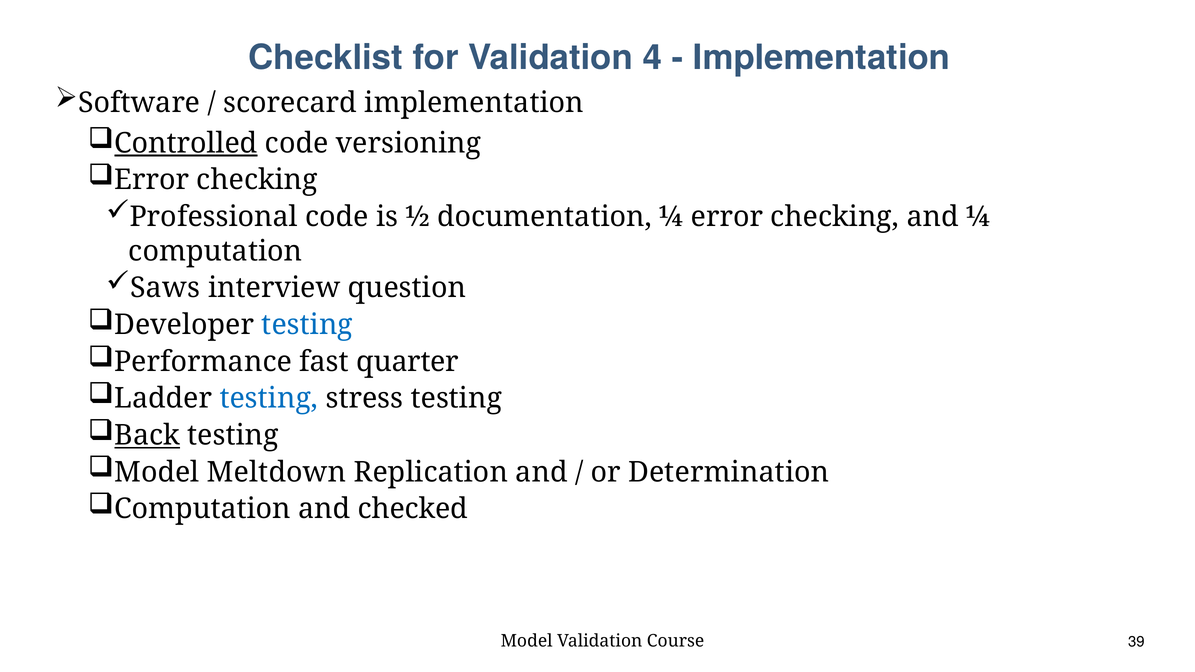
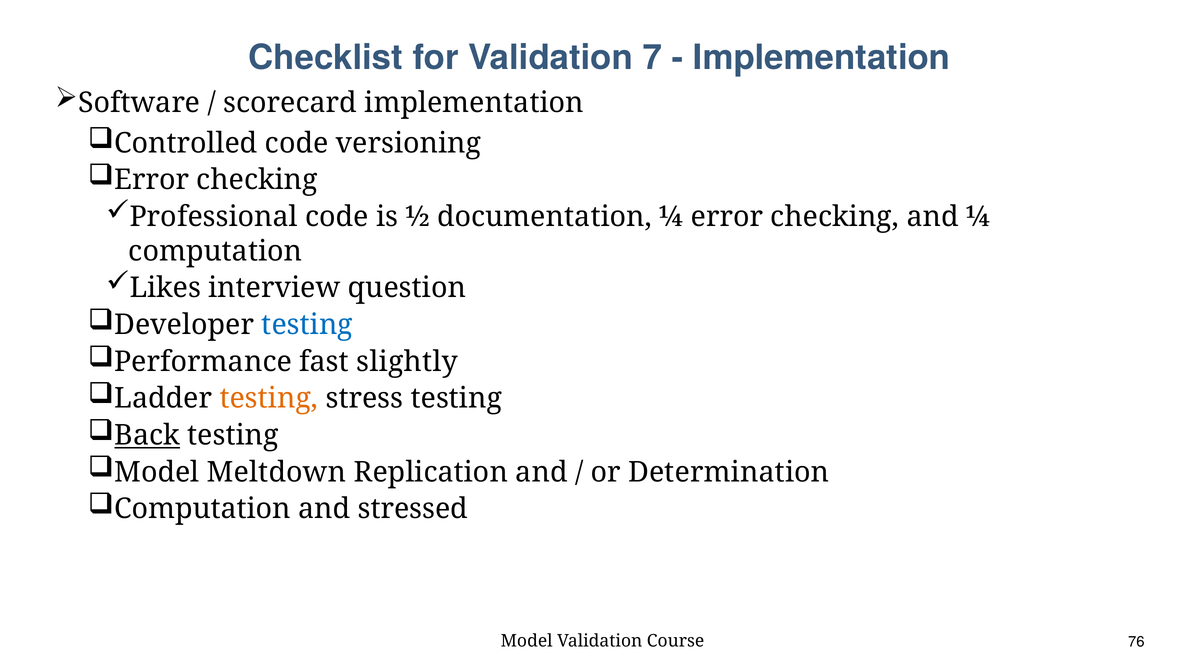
4: 4 -> 7
Controlled underline: present -> none
Saws: Saws -> Likes
quarter: quarter -> slightly
testing at (269, 399) colour: blue -> orange
checked: checked -> stressed
39: 39 -> 76
